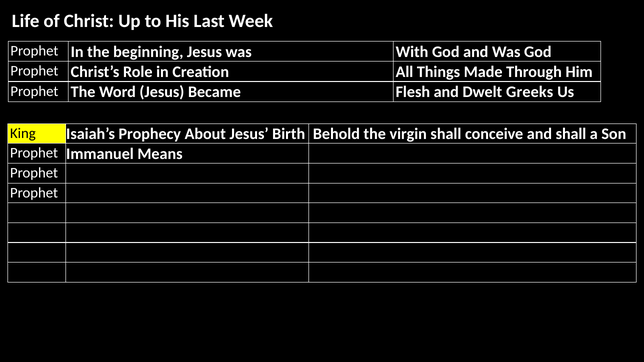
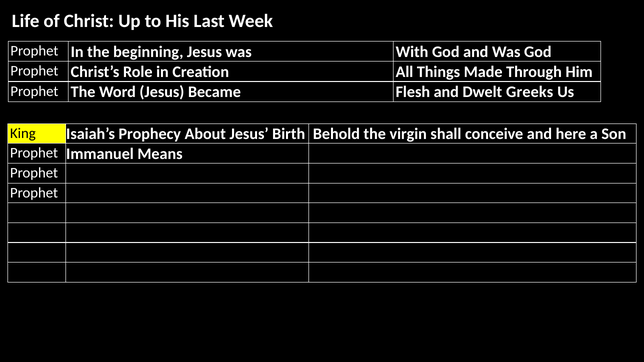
and shall: shall -> here
